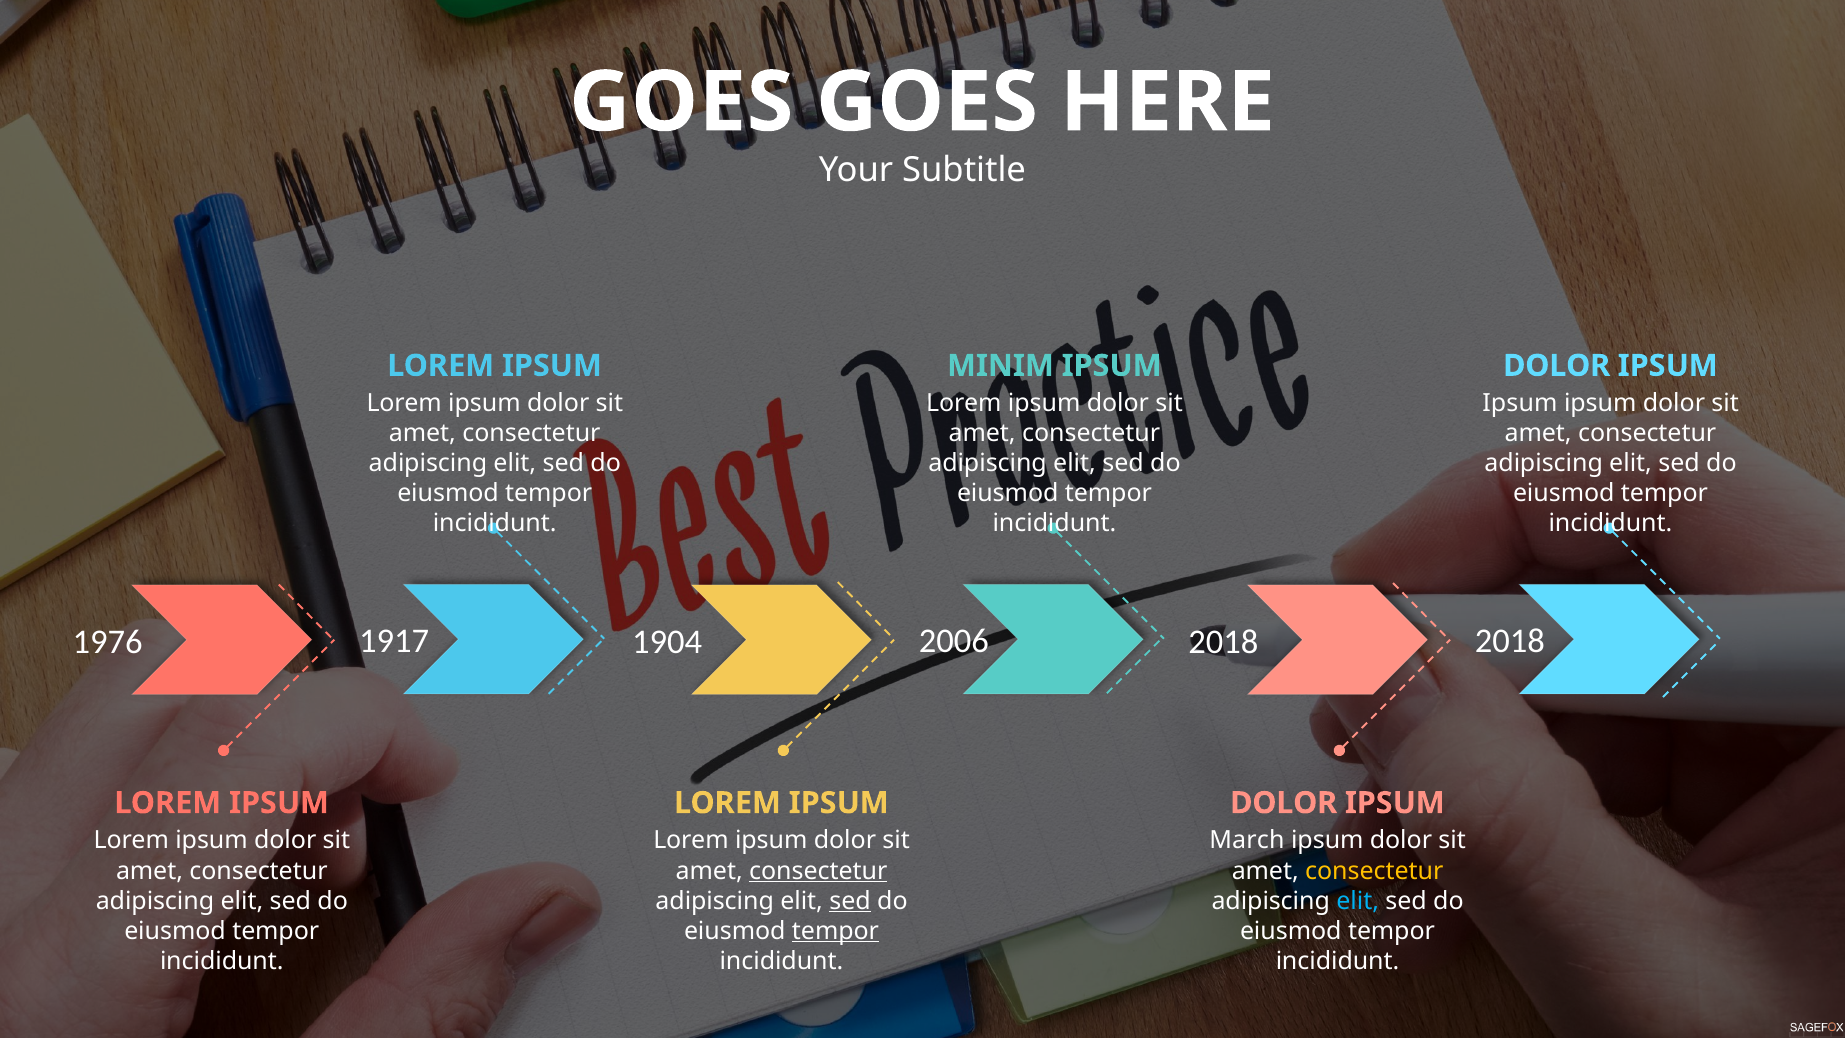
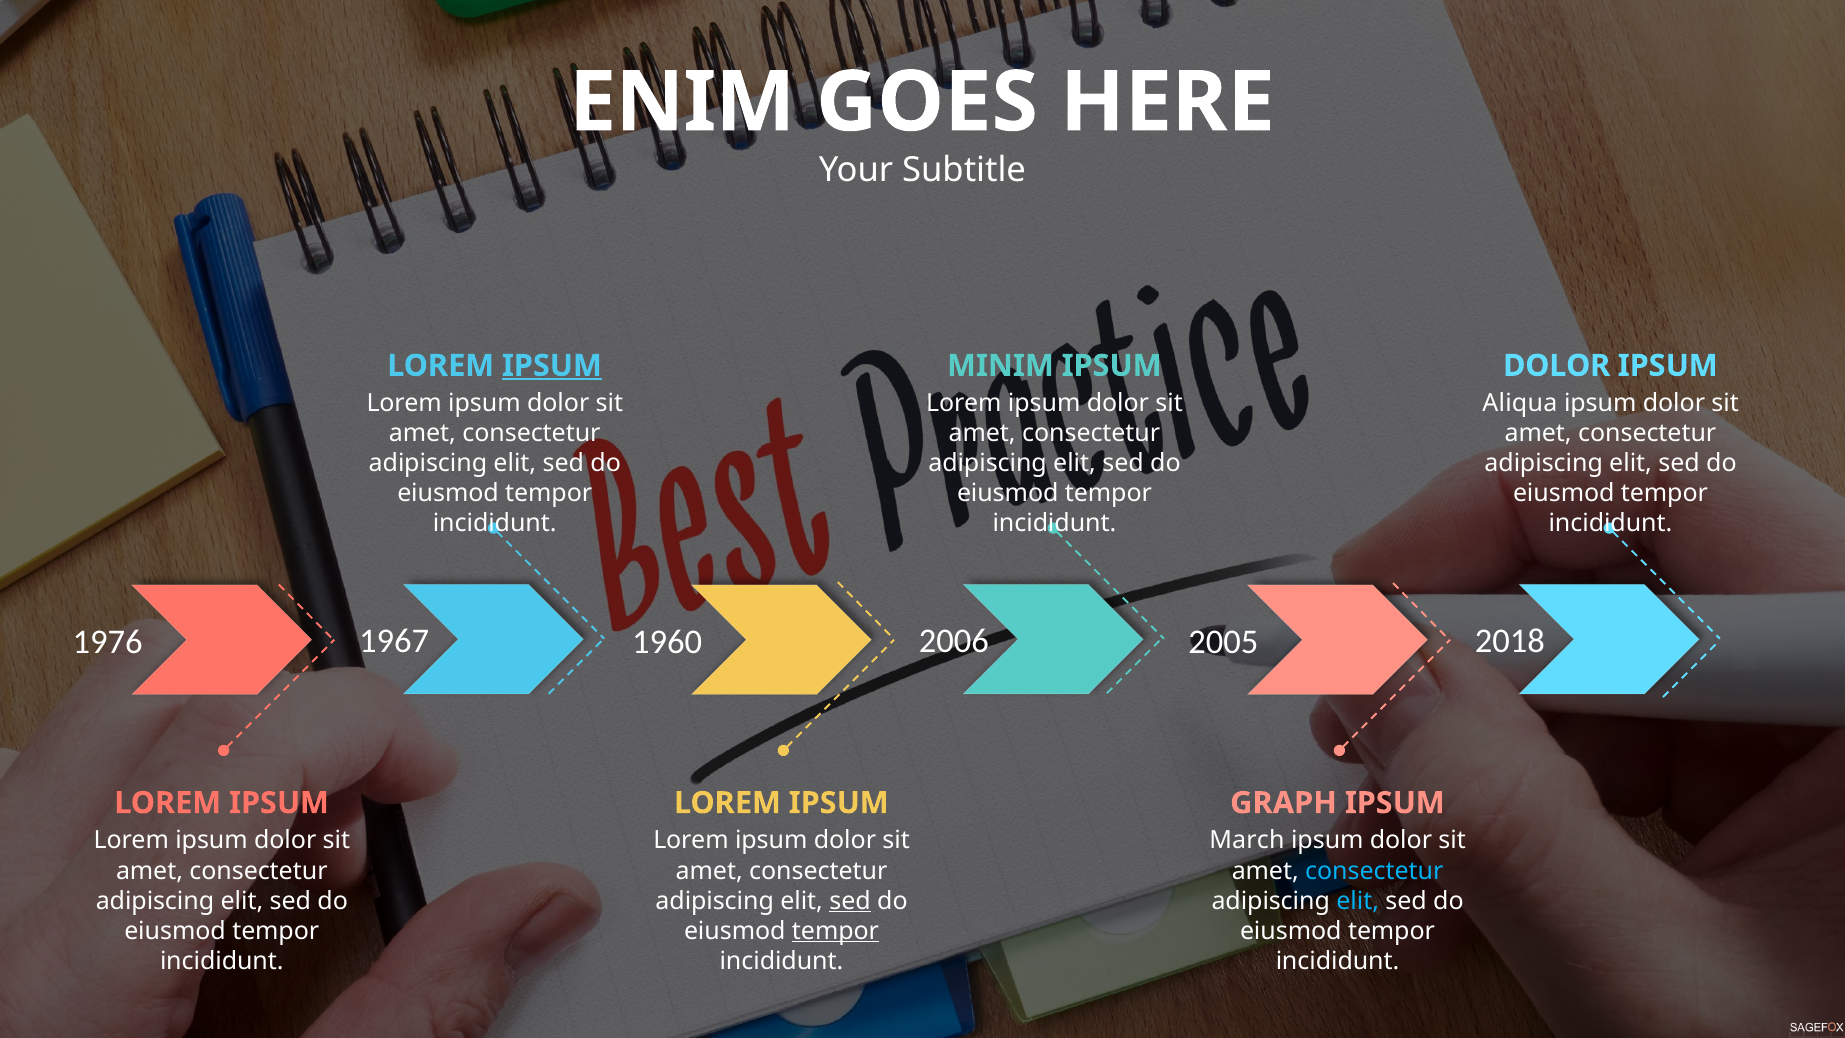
GOES at (681, 102): GOES -> ENIM
IPSUM at (552, 366) underline: none -> present
Ipsum at (1520, 403): Ipsum -> Aliqua
1917: 1917 -> 1967
1904: 1904 -> 1960
2018 at (1223, 642): 2018 -> 2005
DOLOR at (1284, 803): DOLOR -> GRAPH
consectetur at (818, 871) underline: present -> none
consectetur at (1374, 871) colour: yellow -> light blue
